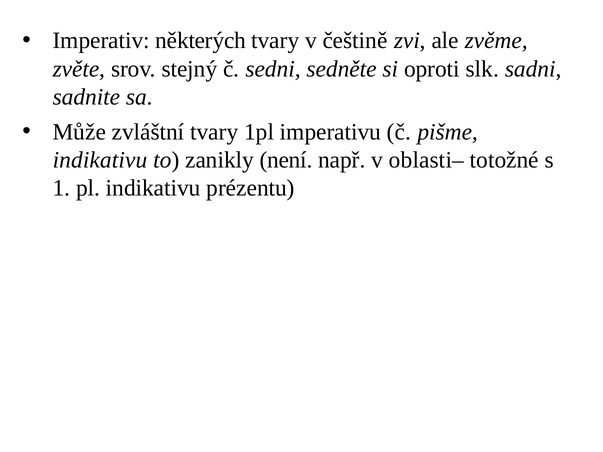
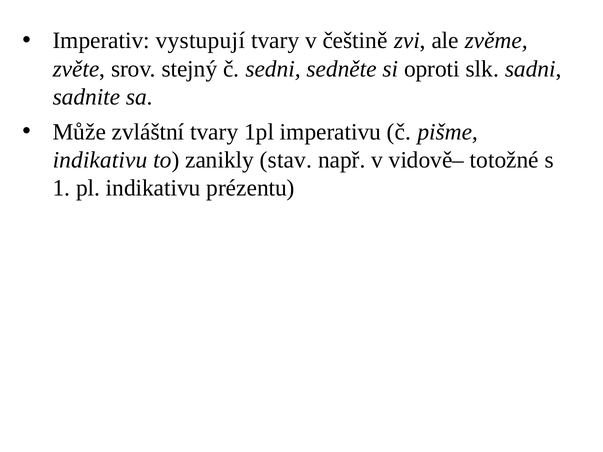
některých: některých -> vystupují
není: není -> stav
oblasti–: oblasti– -> vidově–
